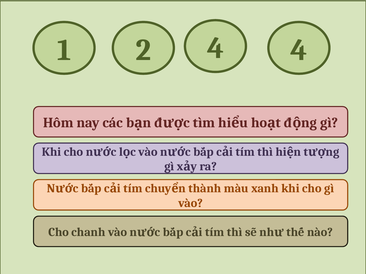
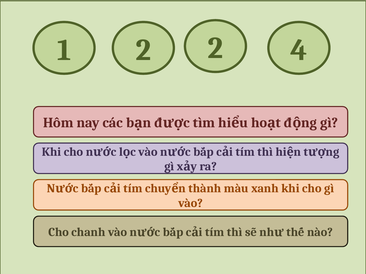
2 4: 4 -> 2
